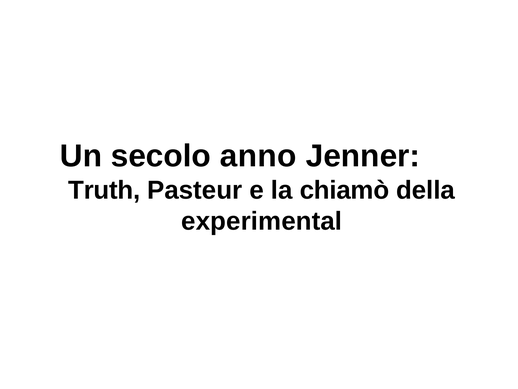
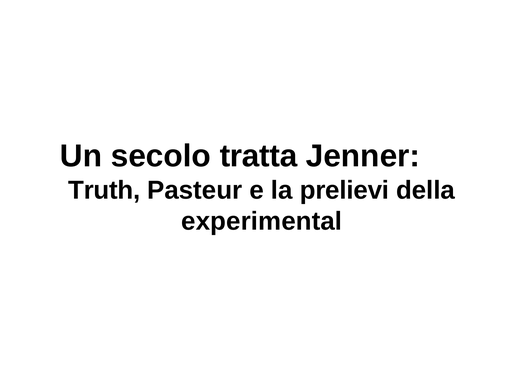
anno: anno -> tratta
chiamò: chiamò -> prelievi
